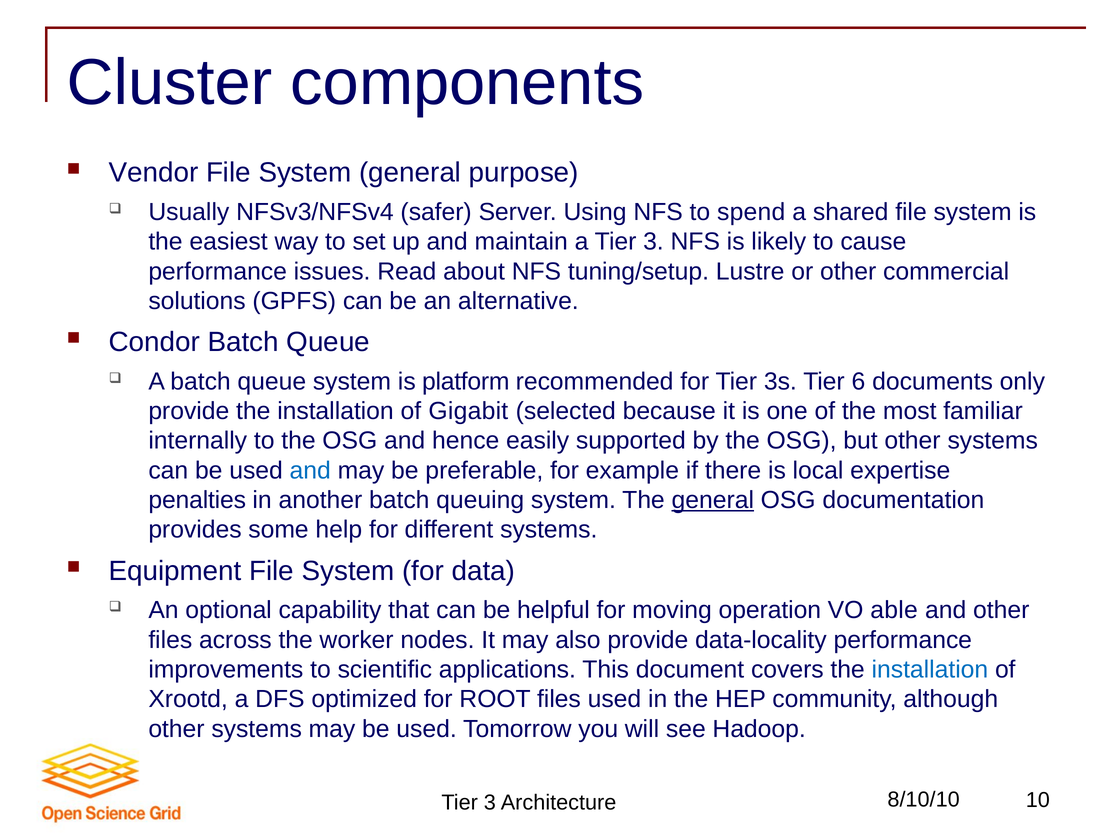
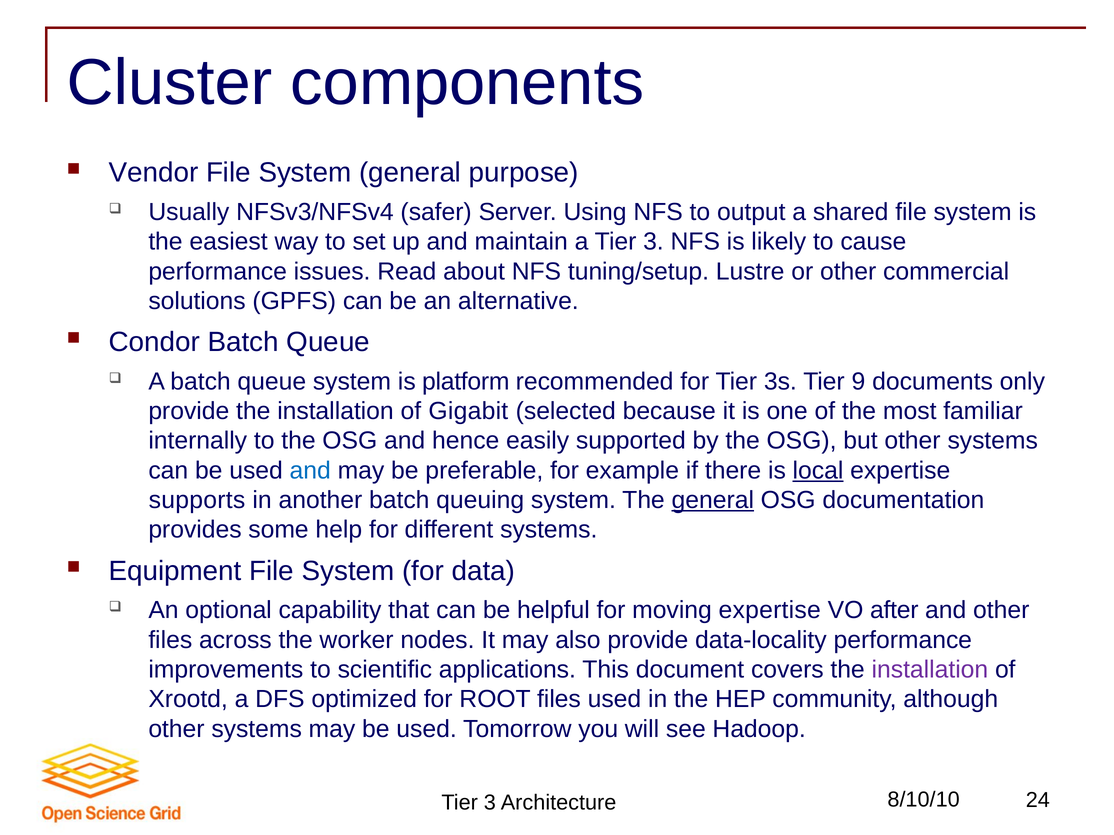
spend: spend -> output
6: 6 -> 9
local underline: none -> present
penalties: penalties -> supports
moving operation: operation -> expertise
able: able -> after
installation at (930, 670) colour: blue -> purple
10: 10 -> 24
